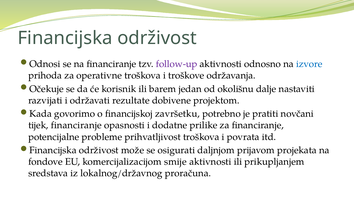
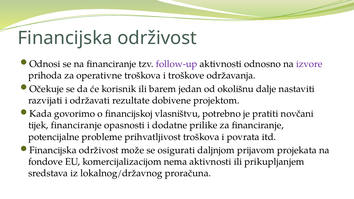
izvore colour: blue -> purple
završetku: završetku -> vlasništvu
smije: smije -> nema
